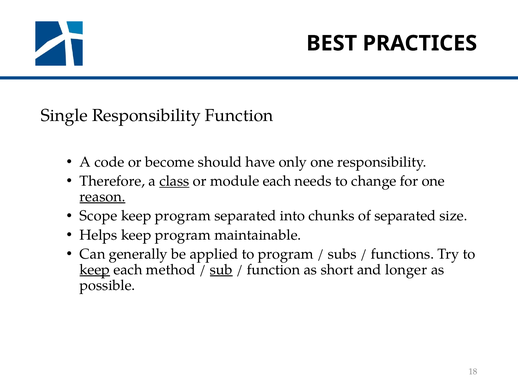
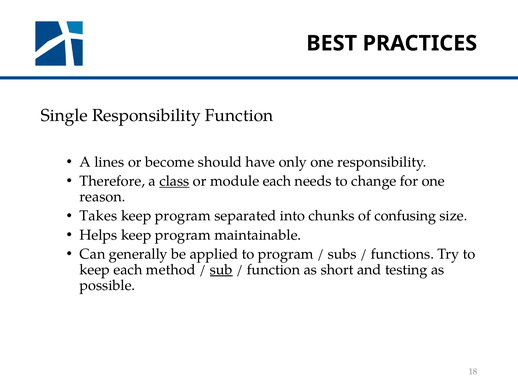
code: code -> lines
reason underline: present -> none
Scope: Scope -> Takes
of separated: separated -> confusing
keep at (95, 269) underline: present -> none
longer: longer -> testing
